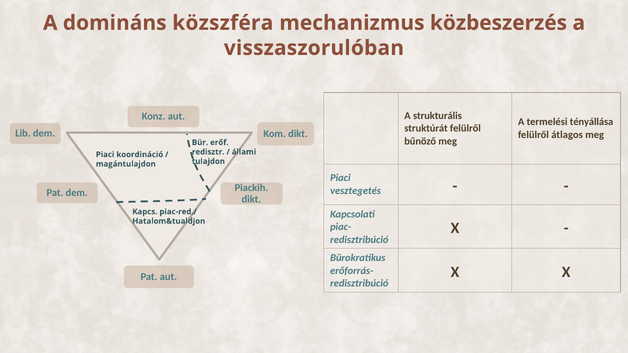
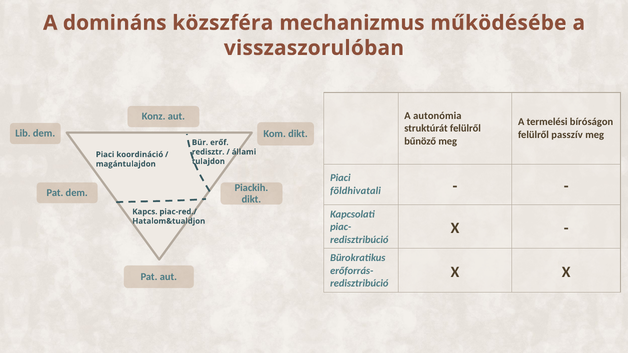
közbeszerzés: közbeszerzés -> működésébe
strukturális: strukturális -> autonómia
tényállása: tényállása -> bíróságon
átlagos: átlagos -> passzív
vesztegetés: vesztegetés -> földhivatali
